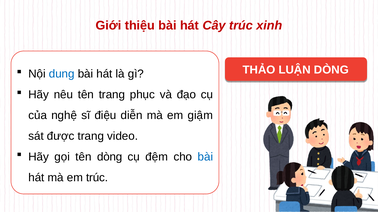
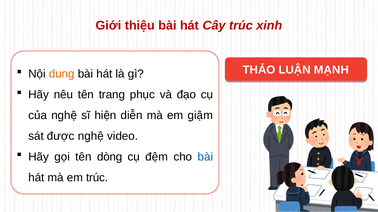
LUẬN DÒNG: DÒNG -> MẠNH
dung colour: blue -> orange
điệu: điệu -> hiện
được trang: trang -> nghệ
